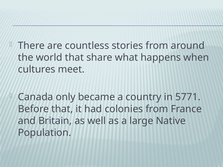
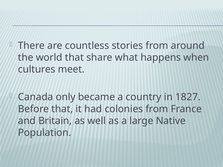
5771: 5771 -> 1827
